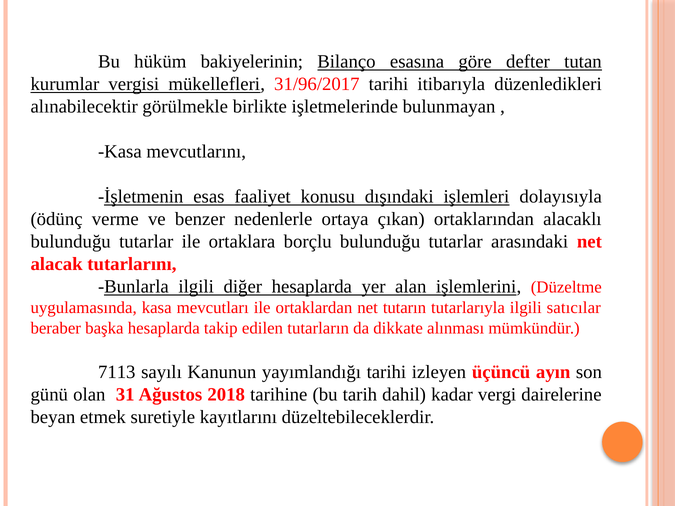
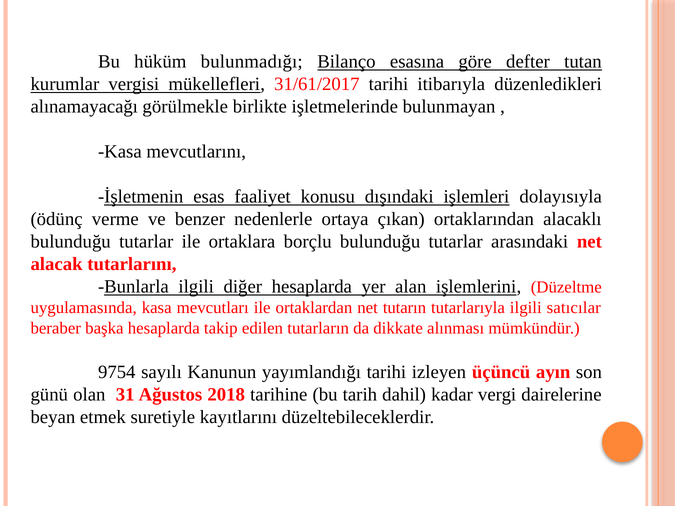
bakiyelerinin: bakiyelerinin -> bulunmadığı
31/96/2017: 31/96/2017 -> 31/61/2017
alınabilecektir: alınabilecektir -> alınamayacağı
7113: 7113 -> 9754
